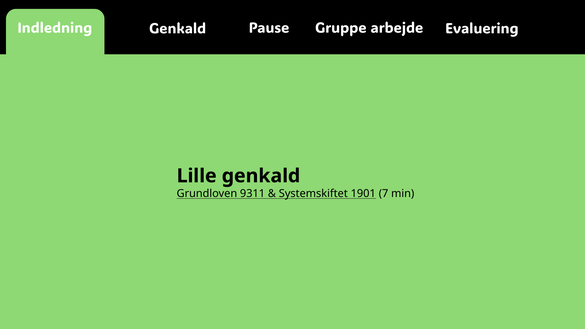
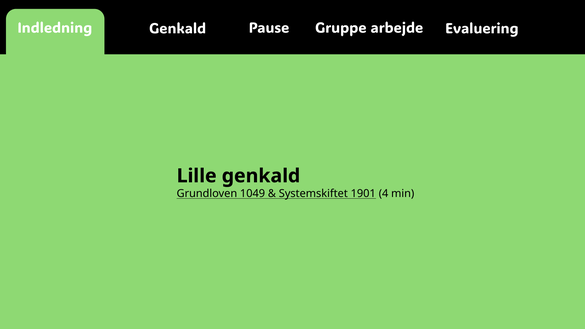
9311: 9311 -> 1049
7: 7 -> 4
